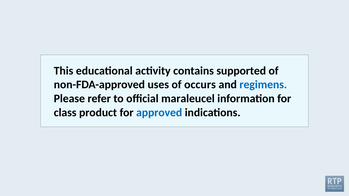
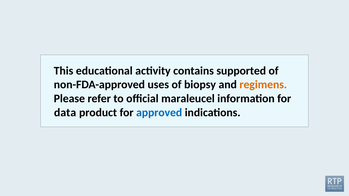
occurs: occurs -> biopsy
regimens colour: blue -> orange
class: class -> data
